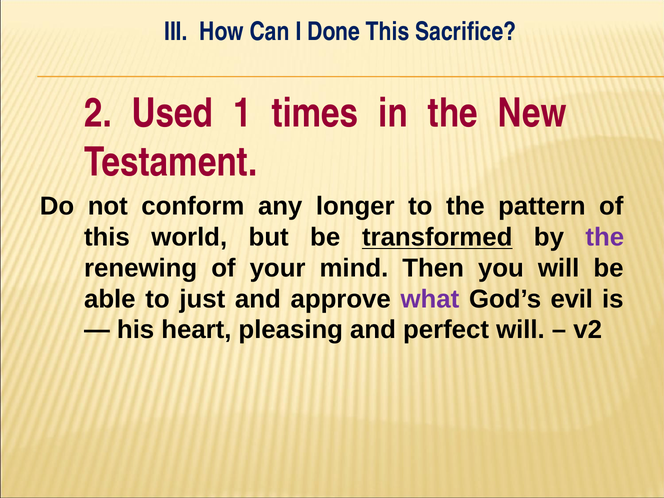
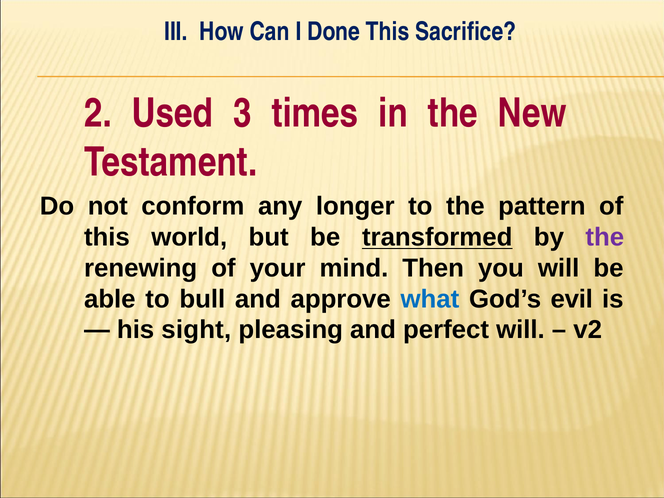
1: 1 -> 3
just: just -> bull
what colour: purple -> blue
heart: heart -> sight
